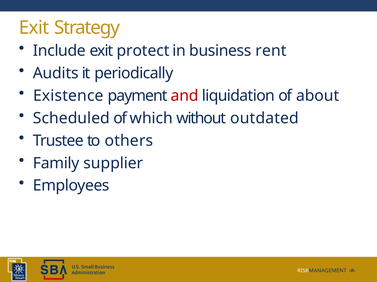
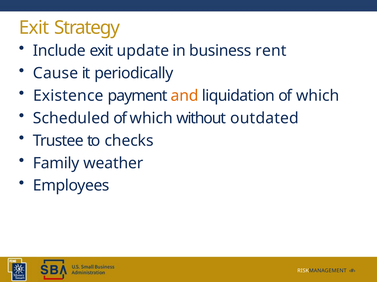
protect: protect -> update
Audits: Audits -> Cause
and colour: red -> orange
liquidation of about: about -> which
others: others -> checks
supplier: supplier -> weather
